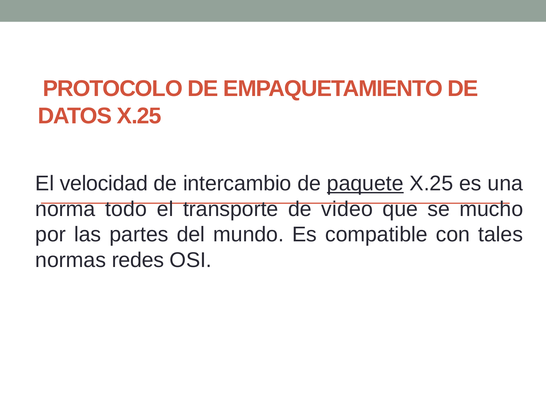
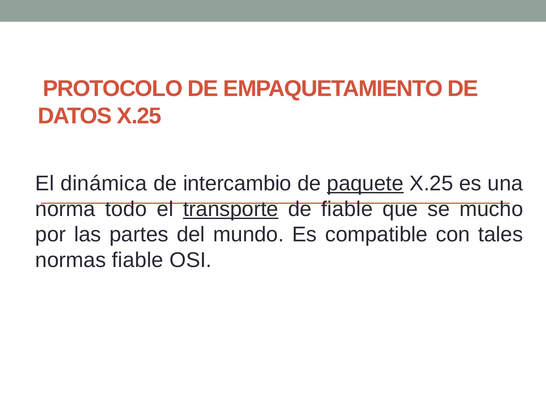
velocidad: velocidad -> dinámica
transporte underline: none -> present
de video: video -> fiable
normas redes: redes -> fiable
